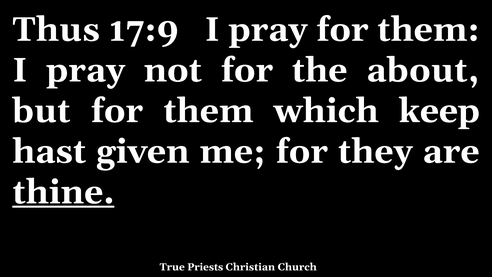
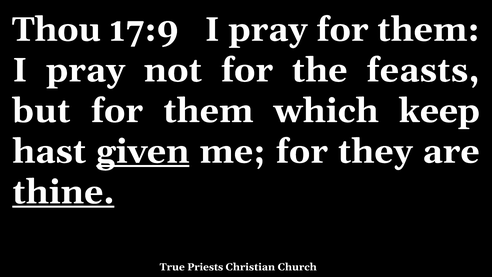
Thus: Thus -> Thou
about: about -> feasts
given underline: none -> present
